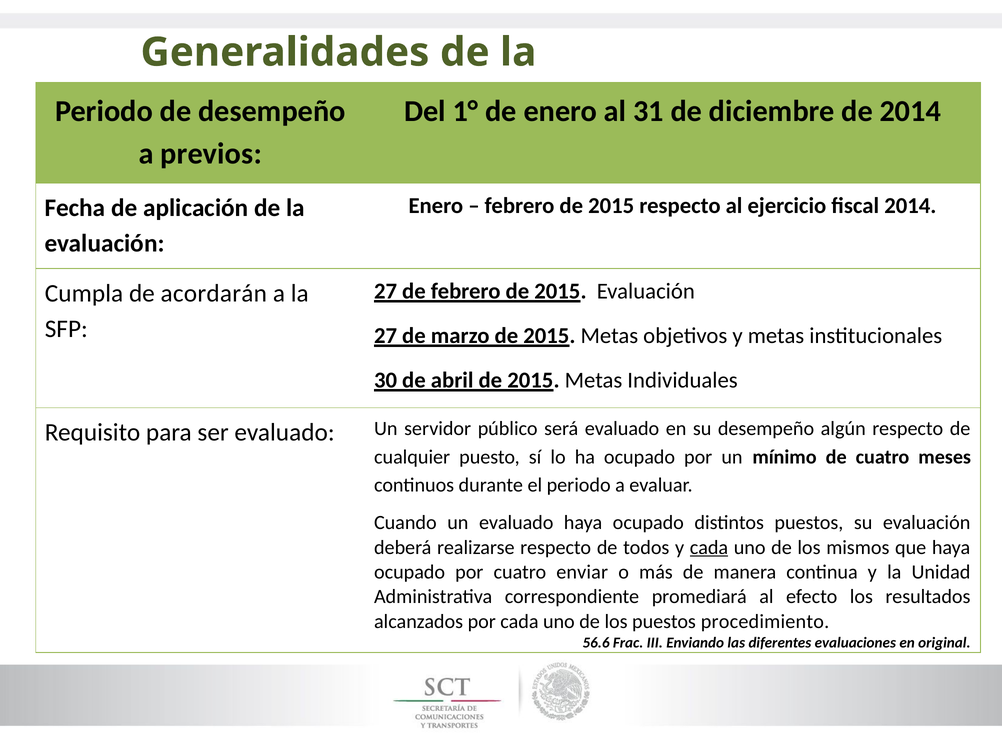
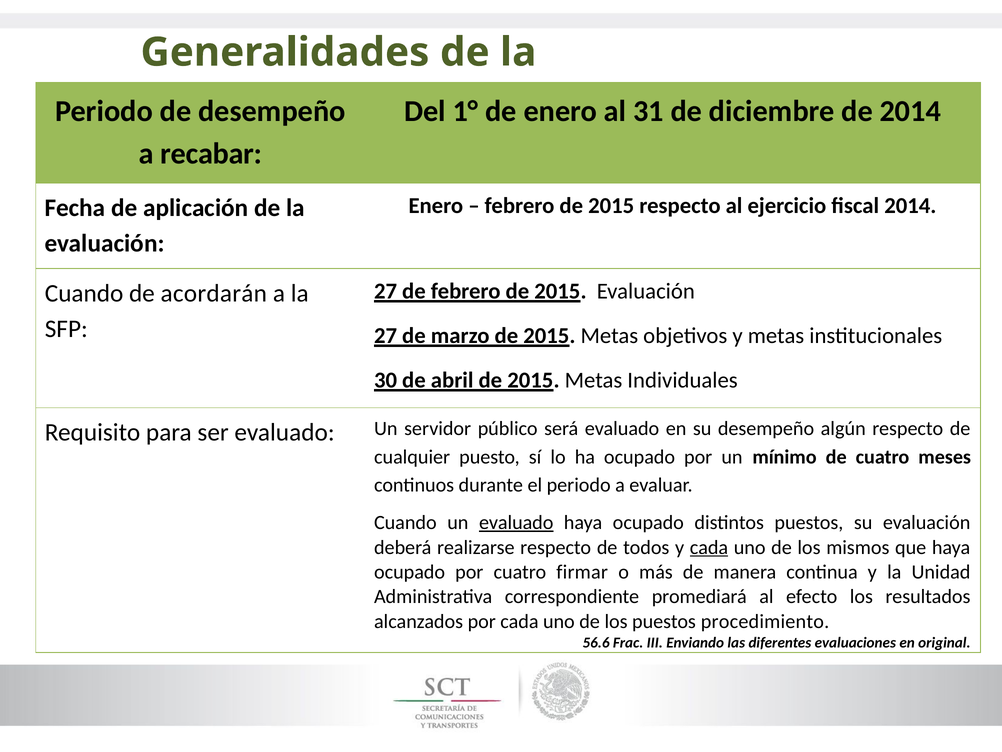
previos: previos -> recabar
Cumpla at (84, 293): Cumpla -> Cuando
evaluado at (516, 522) underline: none -> present
enviar: enviar -> firmar
